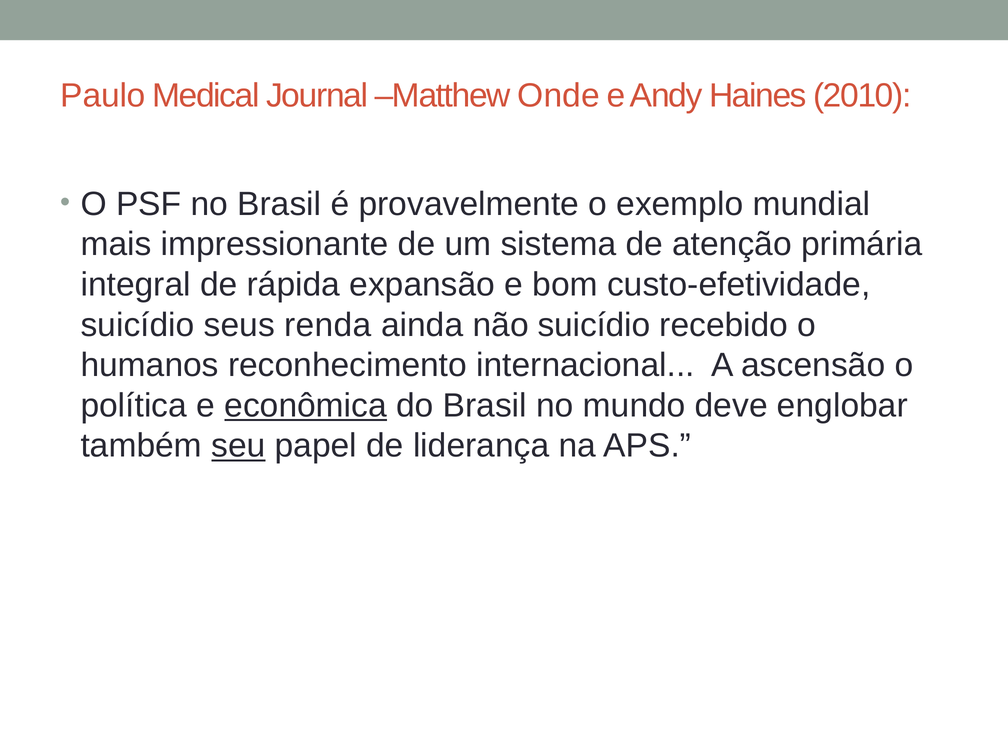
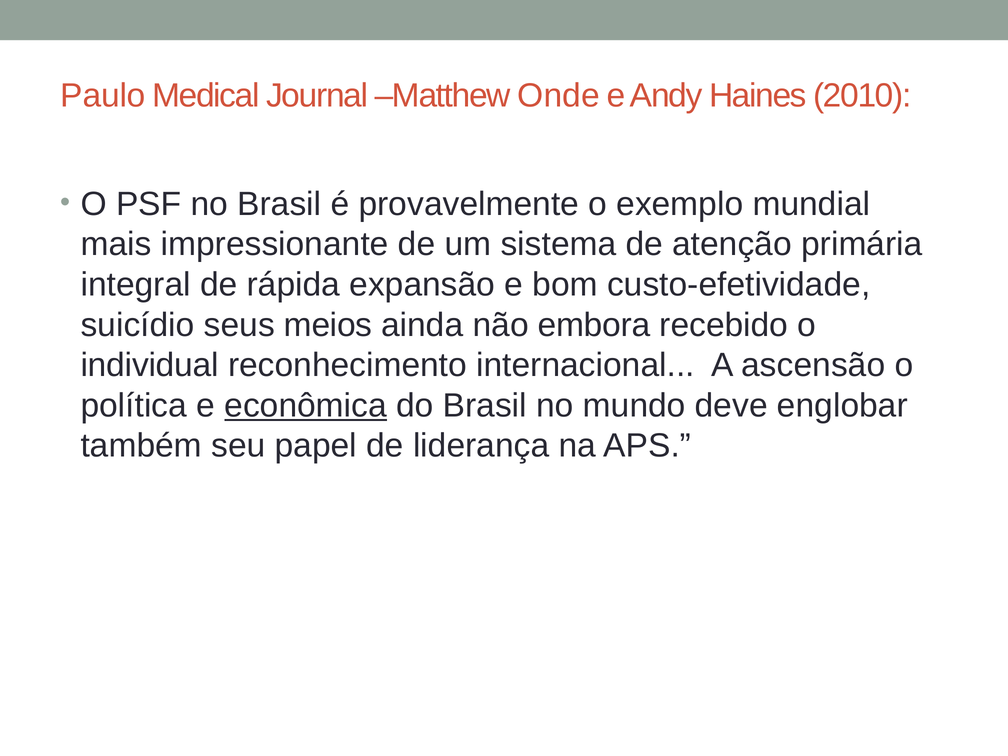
renda: renda -> meios
não suicídio: suicídio -> embora
humanos: humanos -> individual
seu underline: present -> none
